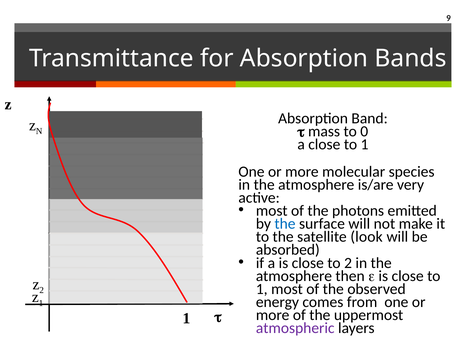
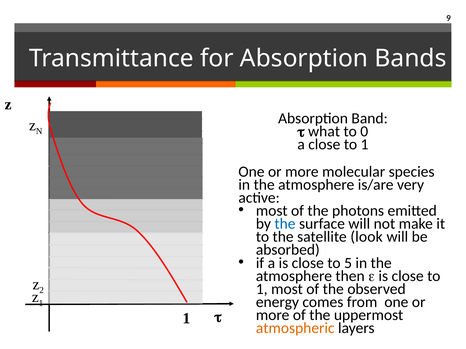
mass: mass -> what
to 2: 2 -> 5
atmospheric colour: purple -> orange
